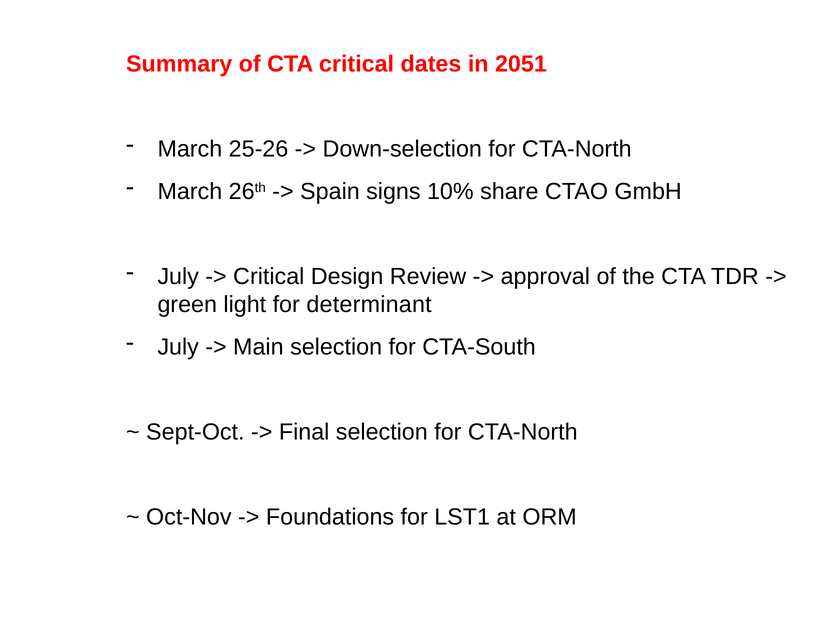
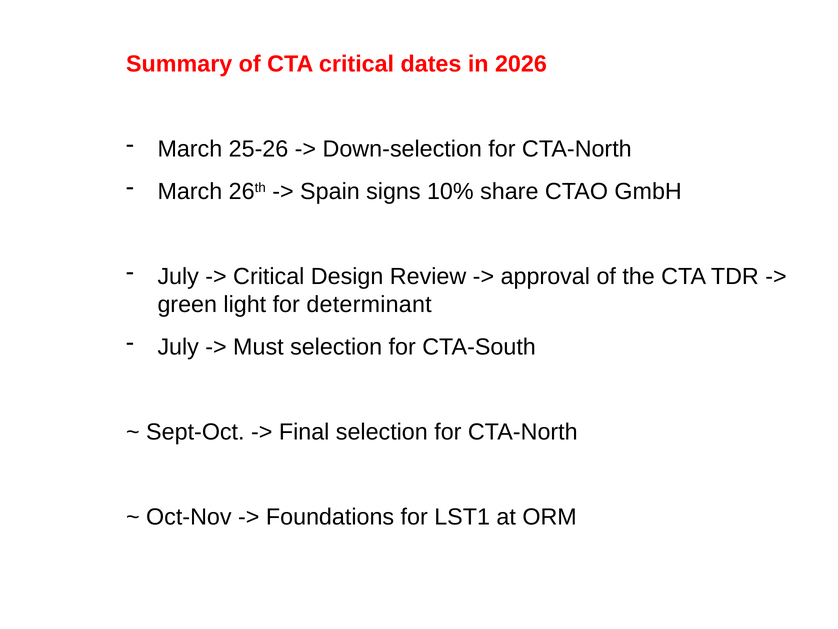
2051: 2051 -> 2026
Main: Main -> Must
